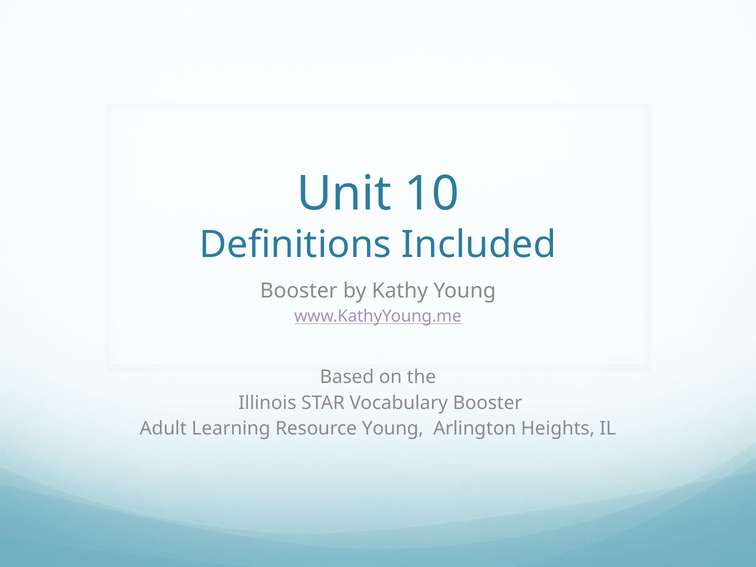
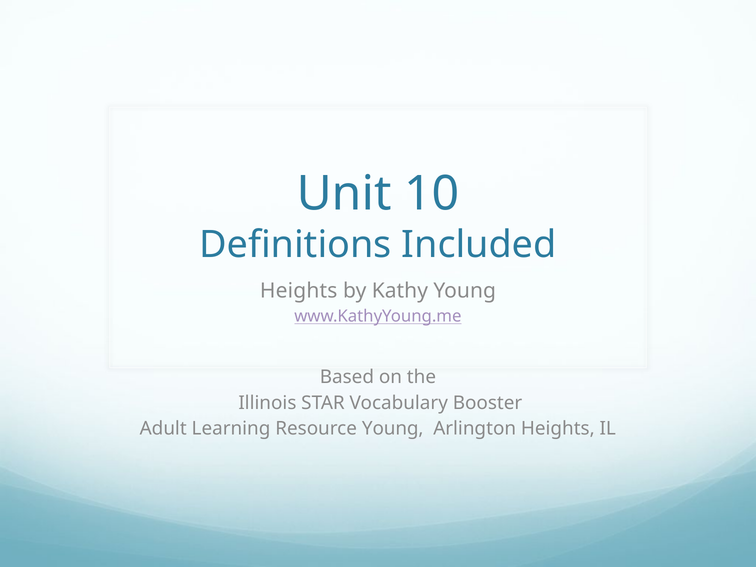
Booster at (299, 291): Booster -> Heights
